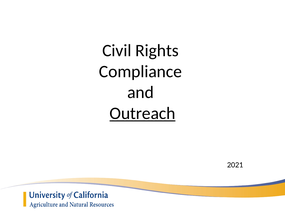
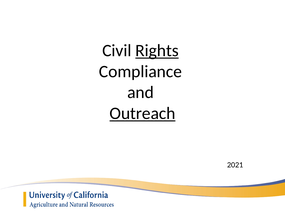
Rights underline: none -> present
